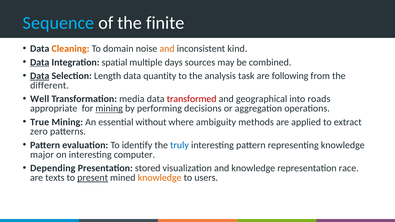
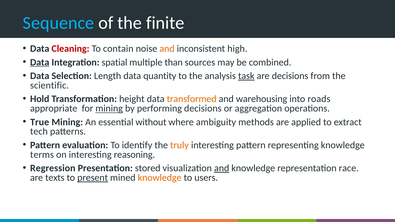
Cleaning colour: orange -> red
domain: domain -> contain
kind: kind -> high
days: days -> than
Data at (40, 76) underline: present -> none
task underline: none -> present
are following: following -> decisions
different: different -> scientific
Well: Well -> Hold
media: media -> height
transformed colour: red -> orange
geographical: geographical -> warehousing
zero: zero -> tech
truly colour: blue -> orange
major: major -> terms
computer: computer -> reasoning
Depending: Depending -> Regression
and at (222, 168) underline: none -> present
